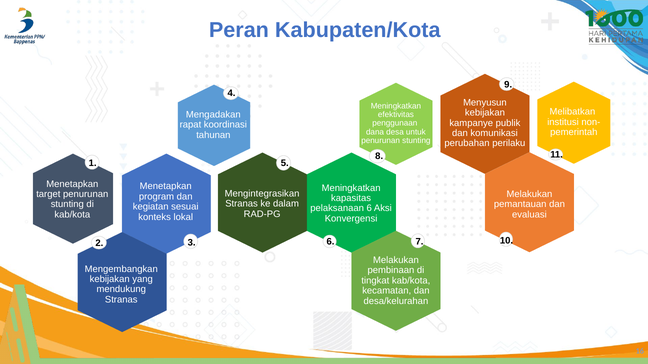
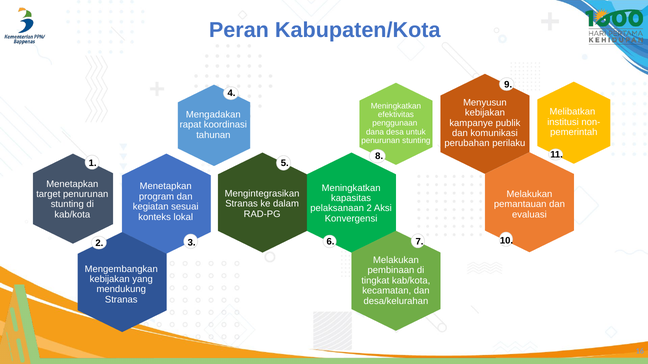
pelaksanaan 6: 6 -> 2
